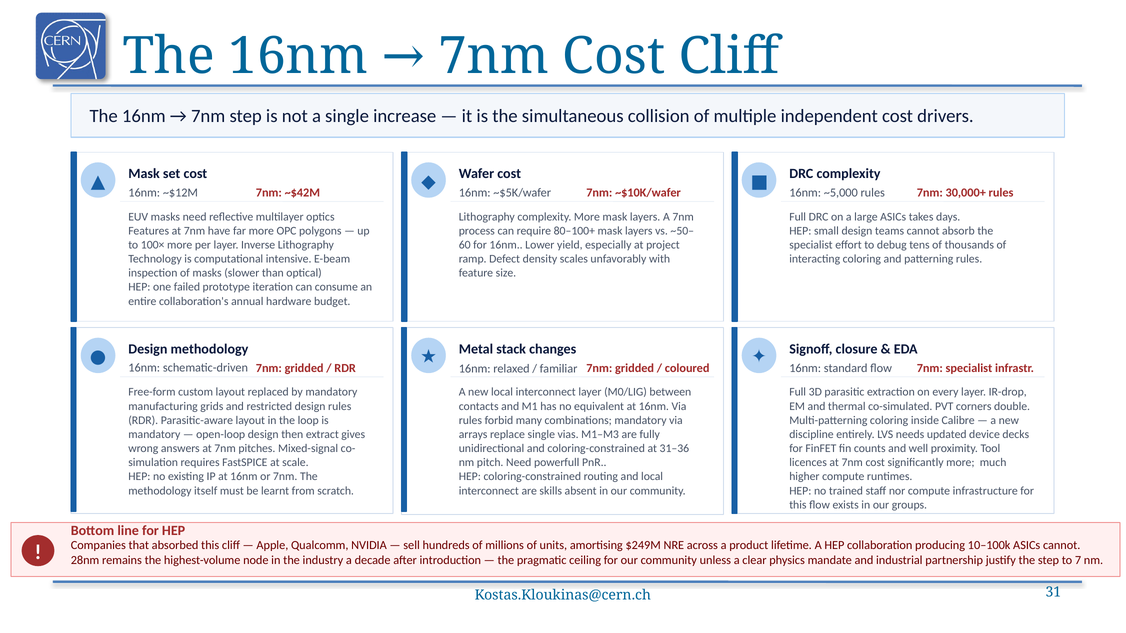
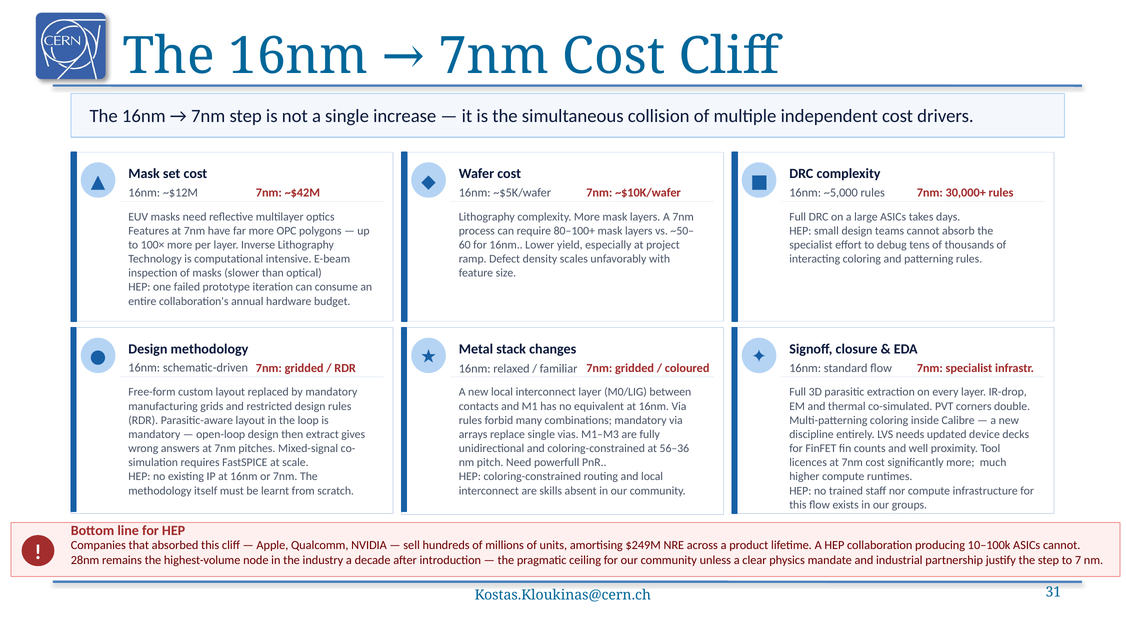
31–36: 31–36 -> 56–36
